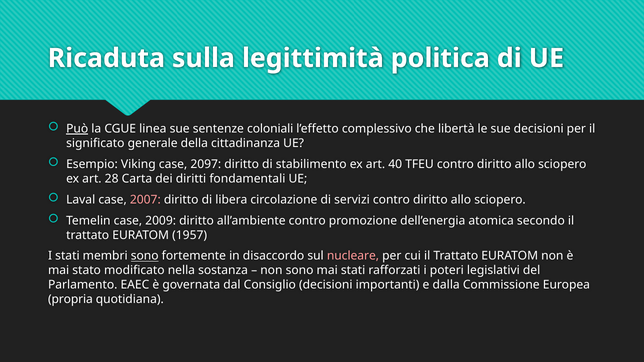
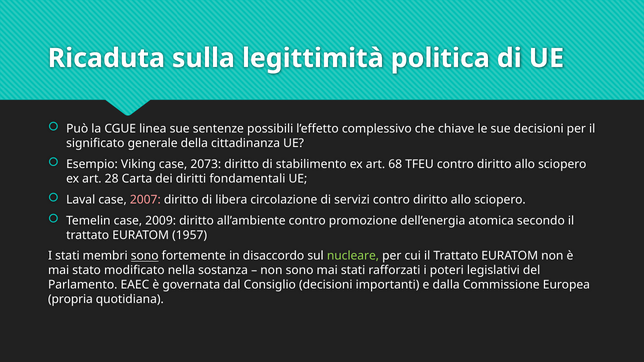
Può underline: present -> none
coloniali: coloniali -> possibili
libertà: libertà -> chiave
2097: 2097 -> 2073
40: 40 -> 68
nucleare colour: pink -> light green
